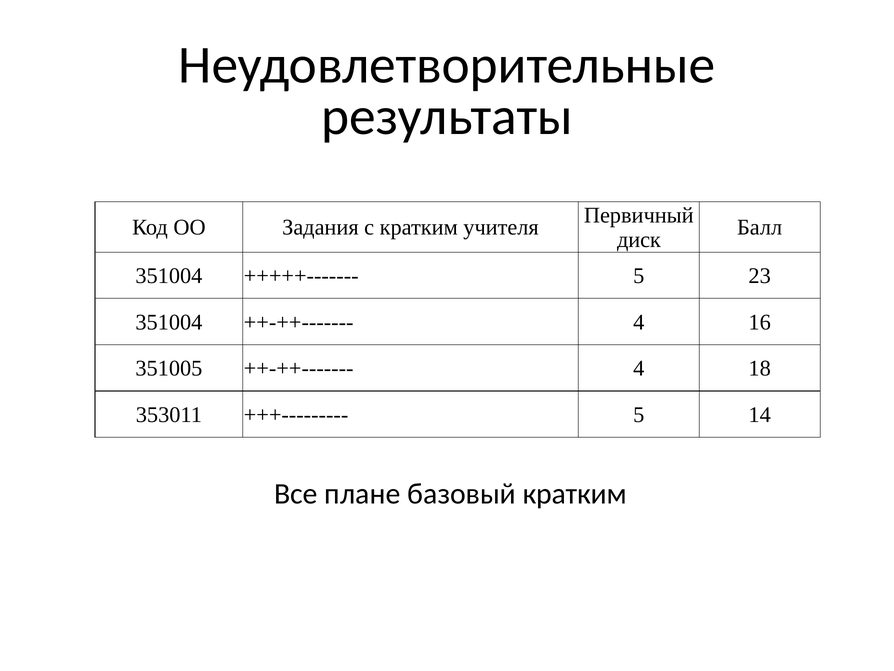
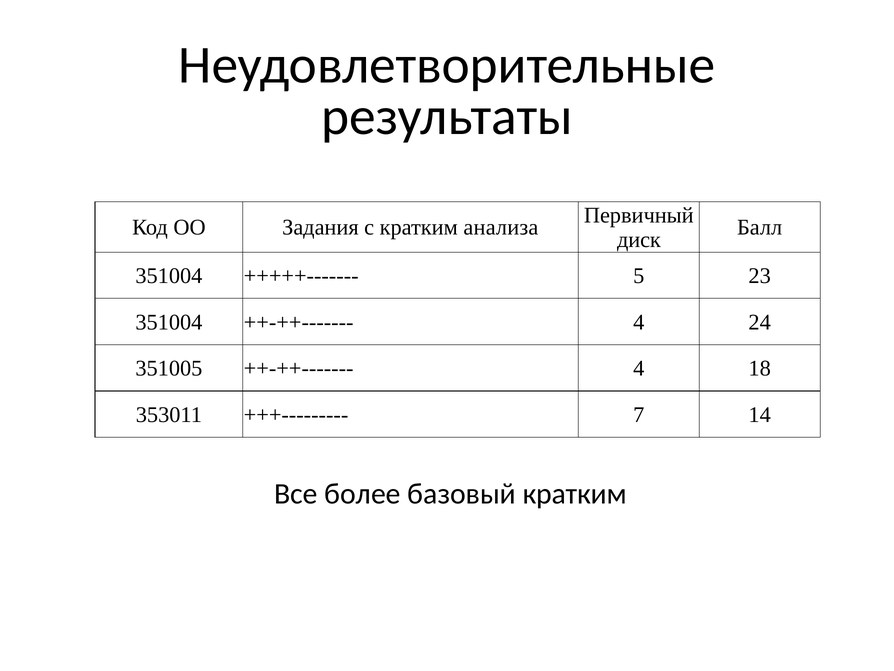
учителя: учителя -> анализа
16: 16 -> 24
5 at (639, 414): 5 -> 7
плане: плане -> более
